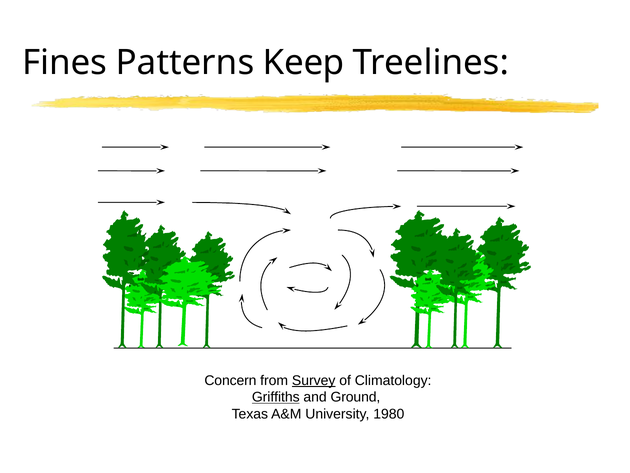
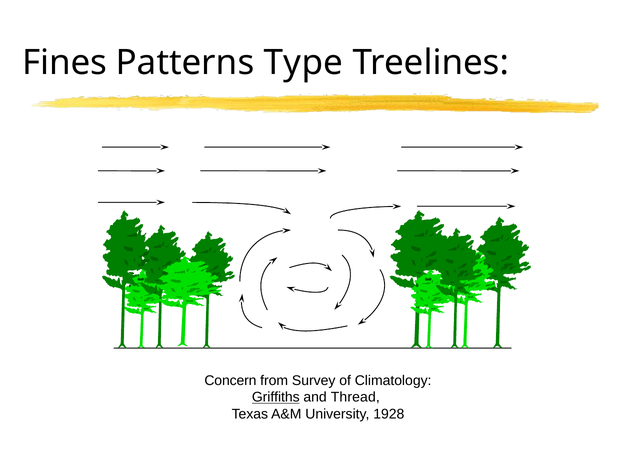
Keep: Keep -> Type
Survey underline: present -> none
Ground: Ground -> Thread
1980: 1980 -> 1928
